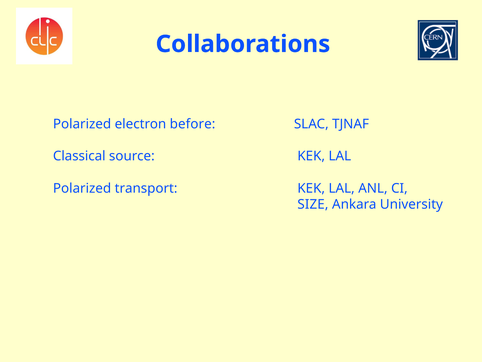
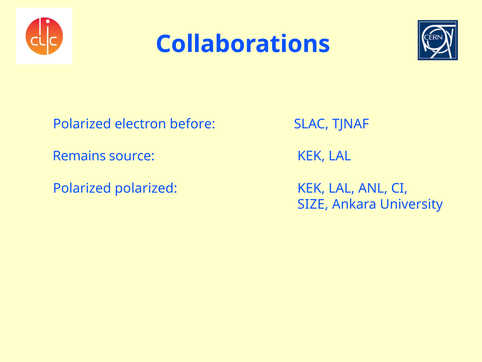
Classical: Classical -> Remains
Polarized transport: transport -> polarized
